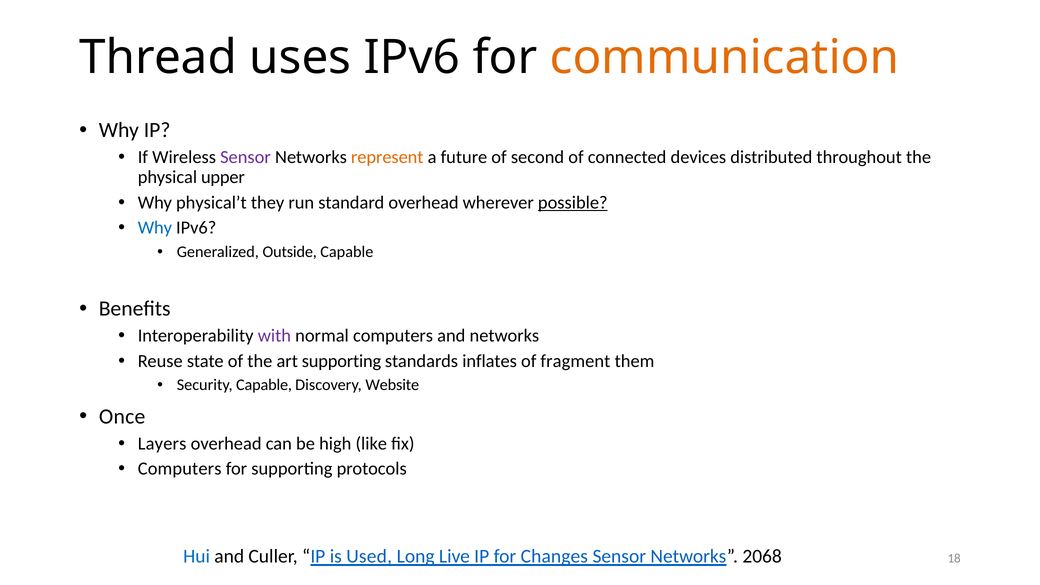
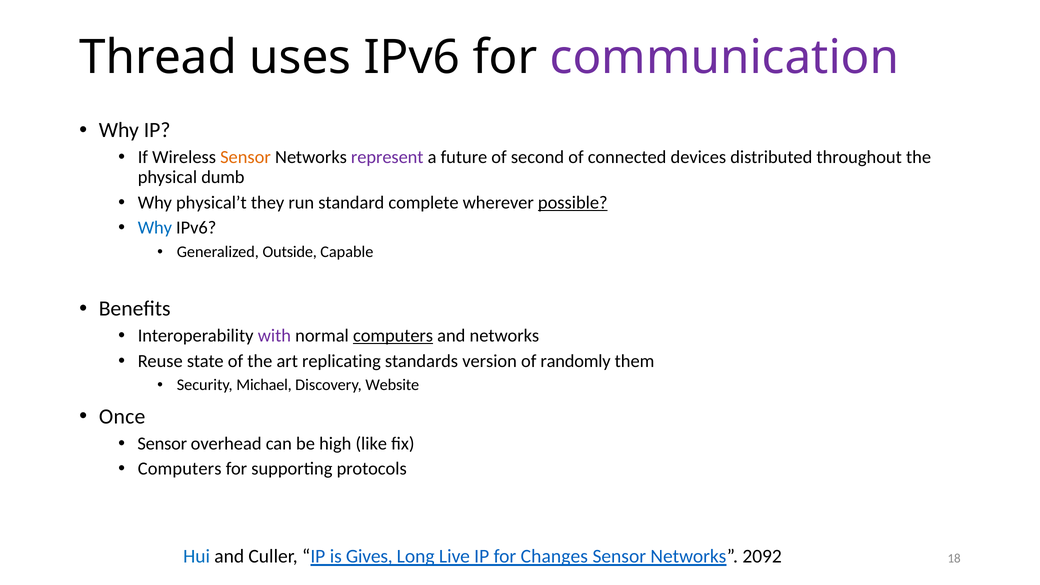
communication colour: orange -> purple
Sensor at (245, 157) colour: purple -> orange
represent colour: orange -> purple
upper: upper -> dumb
standard overhead: overhead -> complete
computers at (393, 336) underline: none -> present
art supporting: supporting -> replicating
inflates: inflates -> version
fragment: fragment -> randomly
Security Capable: Capable -> Michael
Layers at (162, 443): Layers -> Sensor
Used: Used -> Gives
2068: 2068 -> 2092
